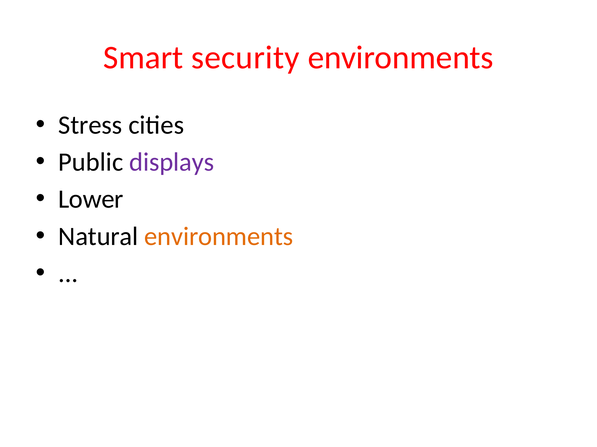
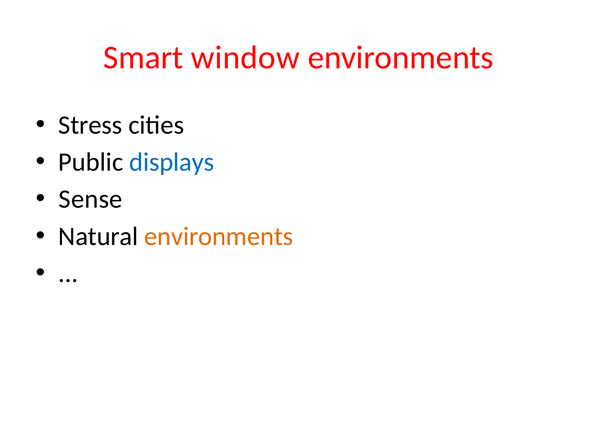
security: security -> window
displays colour: purple -> blue
Lower: Lower -> Sense
